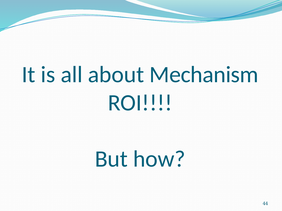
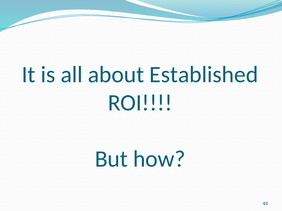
Mechanism: Mechanism -> Established
